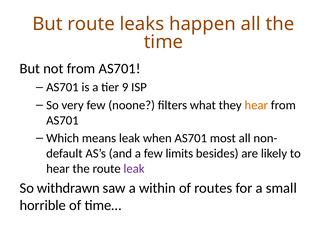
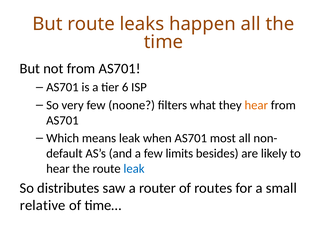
9: 9 -> 6
leak at (134, 169) colour: purple -> blue
withdrawn: withdrawn -> distributes
within: within -> router
horrible: horrible -> relative
